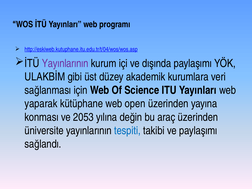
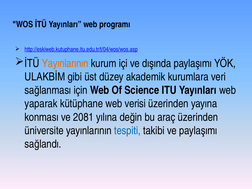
Yayınlarının at (65, 63) colour: purple -> orange
open: open -> verisi
2053: 2053 -> 2081
